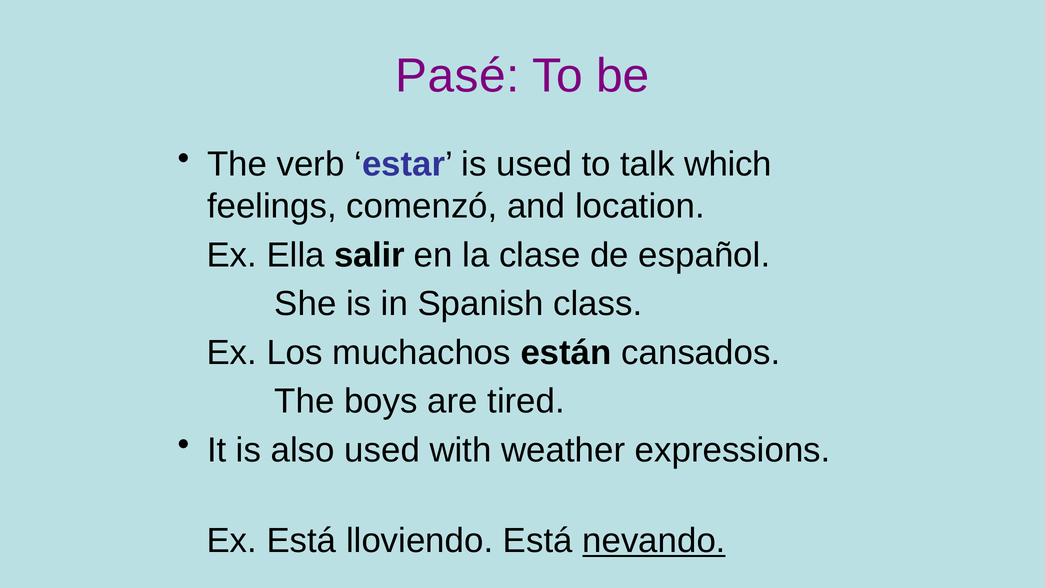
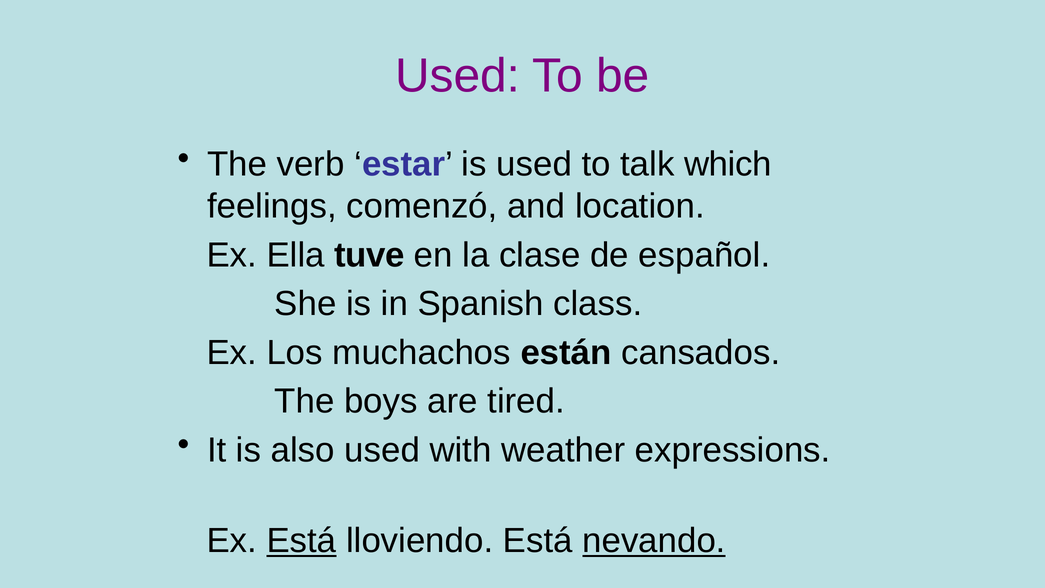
Pasé at (457, 76): Pasé -> Used
salir: salir -> tuve
Está at (301, 541) underline: none -> present
